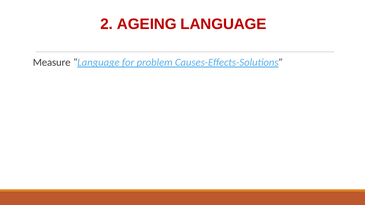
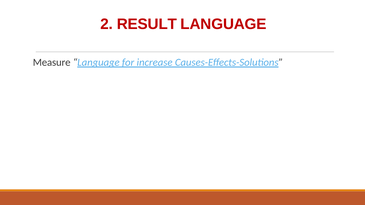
AGEING: AGEING -> RESULT
problem: problem -> increase
